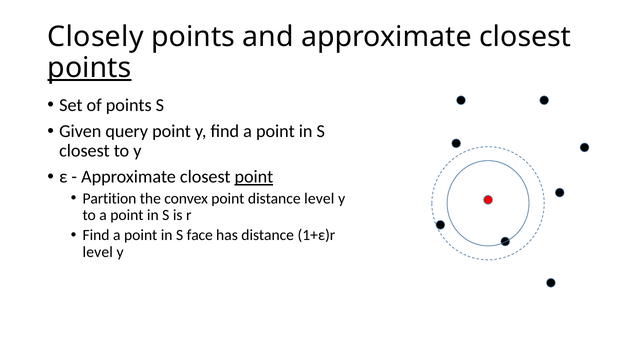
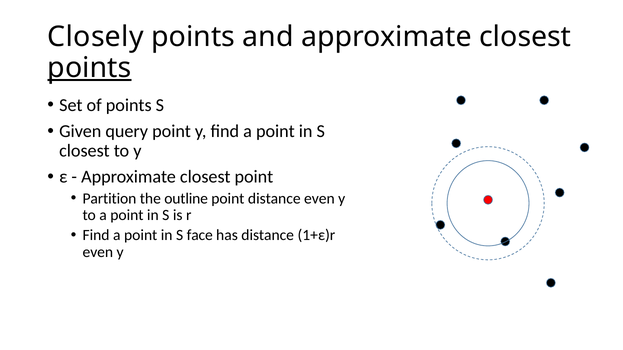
point at (254, 177) underline: present -> none
convex: convex -> outline
distance level: level -> even
level at (98, 252): level -> even
